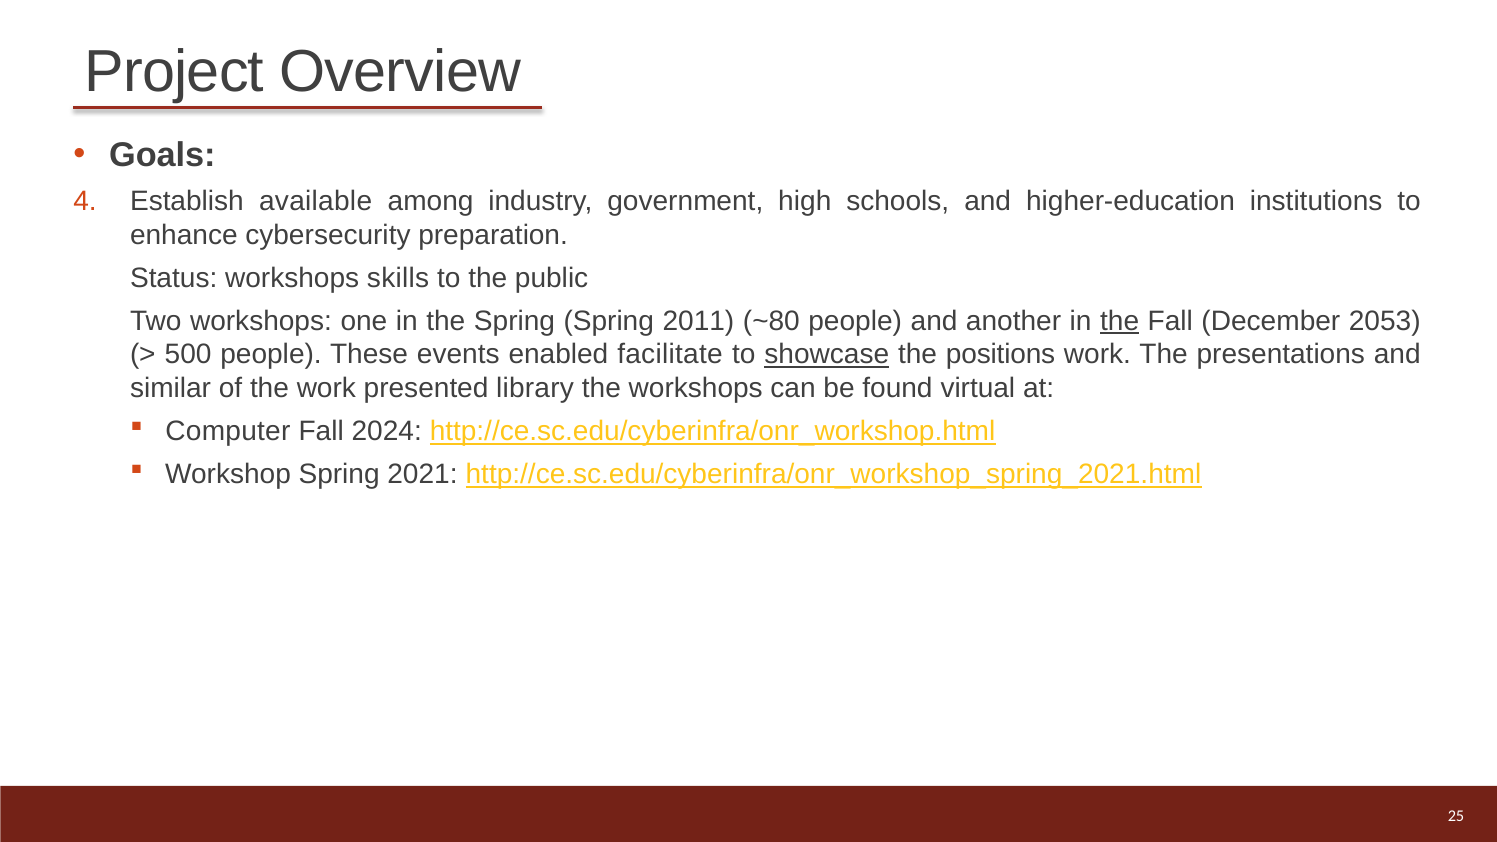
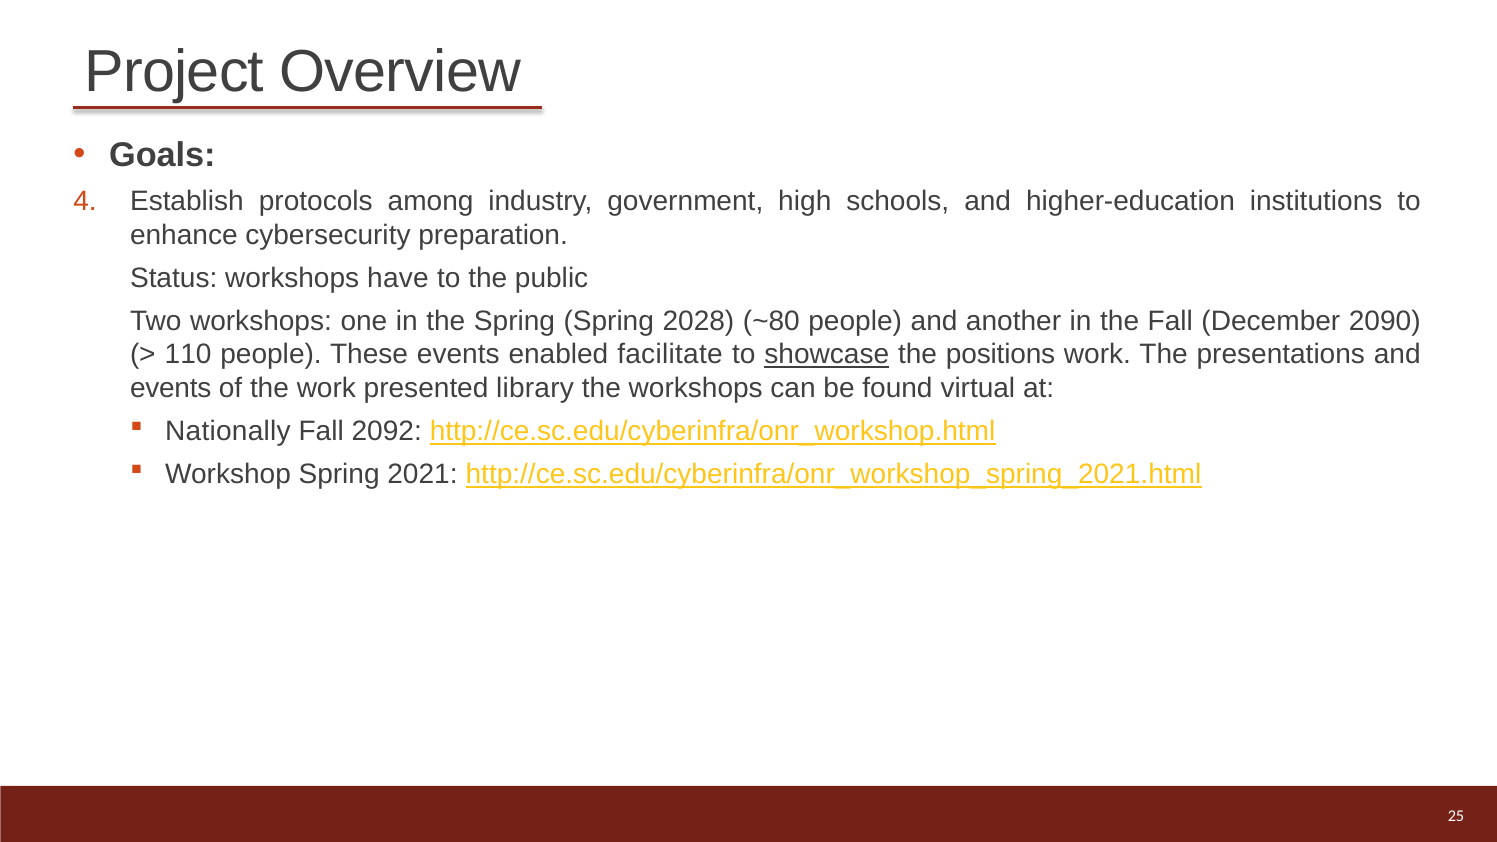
available: available -> protocols
skills: skills -> have
2011: 2011 -> 2028
the at (1120, 321) underline: present -> none
2053: 2053 -> 2090
500: 500 -> 110
similar at (171, 388): similar -> events
Computer: Computer -> Nationally
2024: 2024 -> 2092
